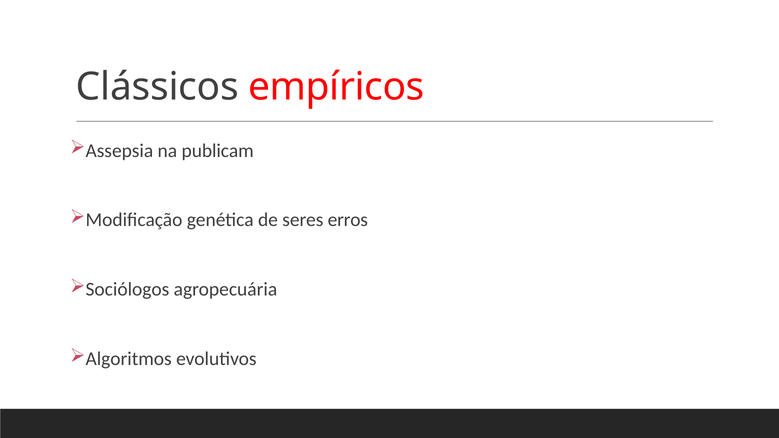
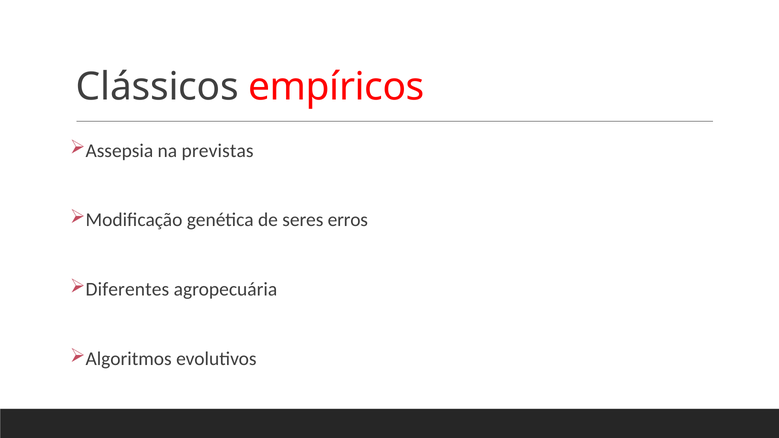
publicam: publicam -> previstas
Sociólogos: Sociólogos -> Diferentes
